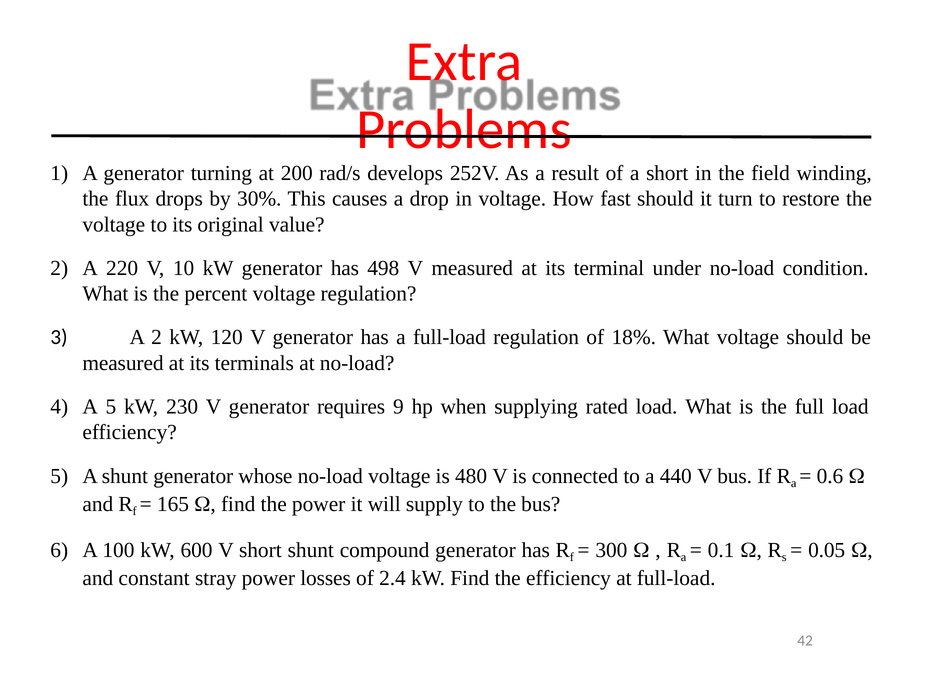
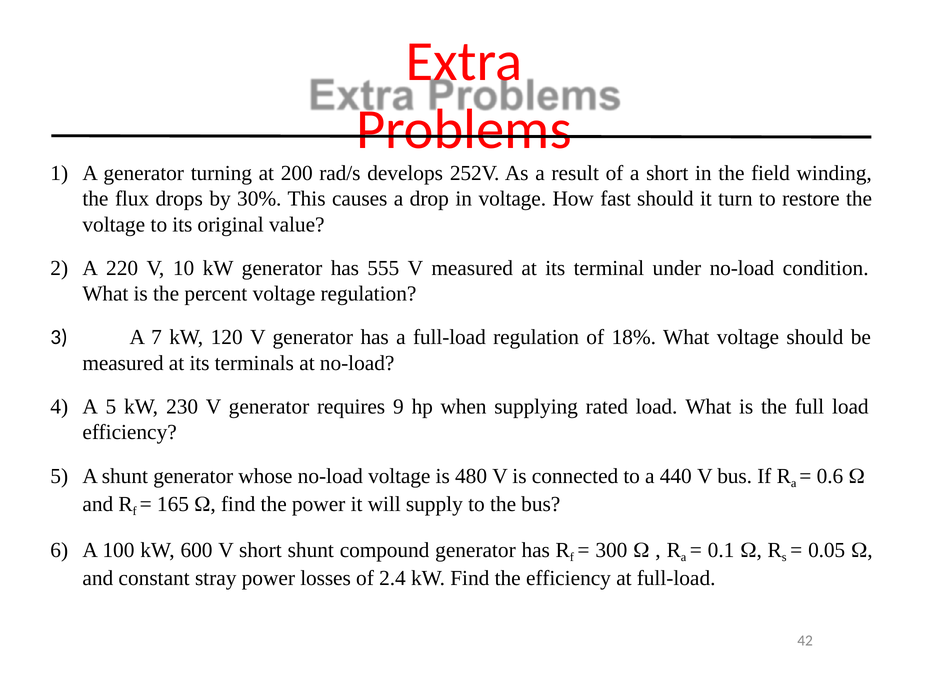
498: 498 -> 555
A 2: 2 -> 7
